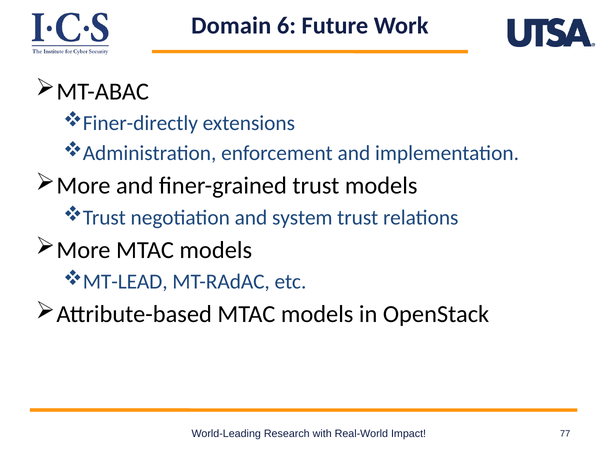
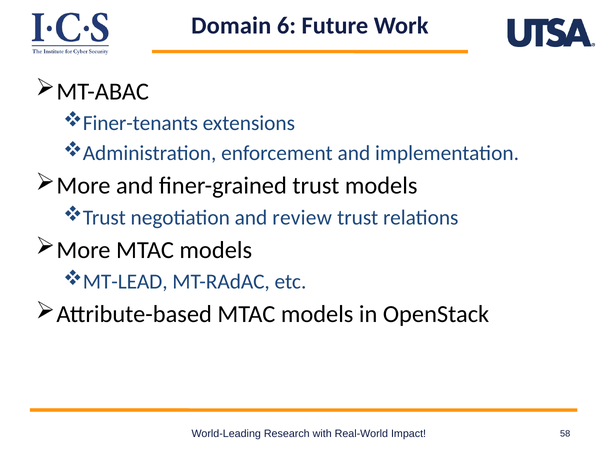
Finer-directly: Finer-directly -> Finer-tenants
system: system -> review
77: 77 -> 58
